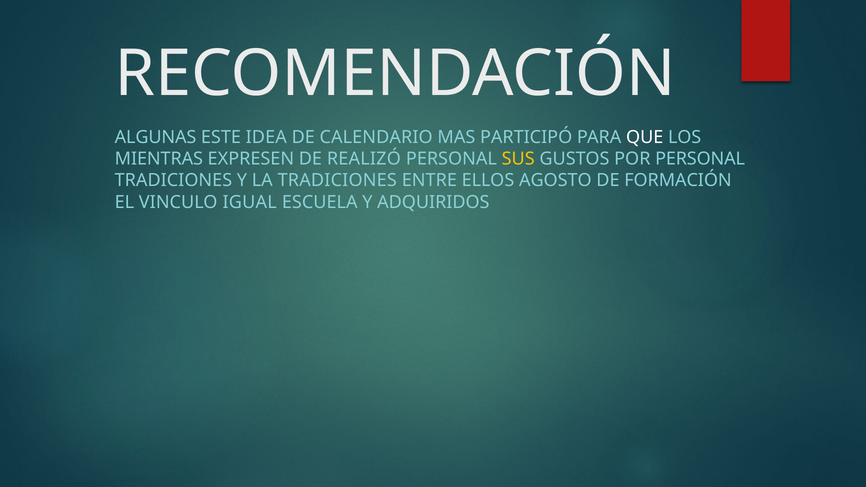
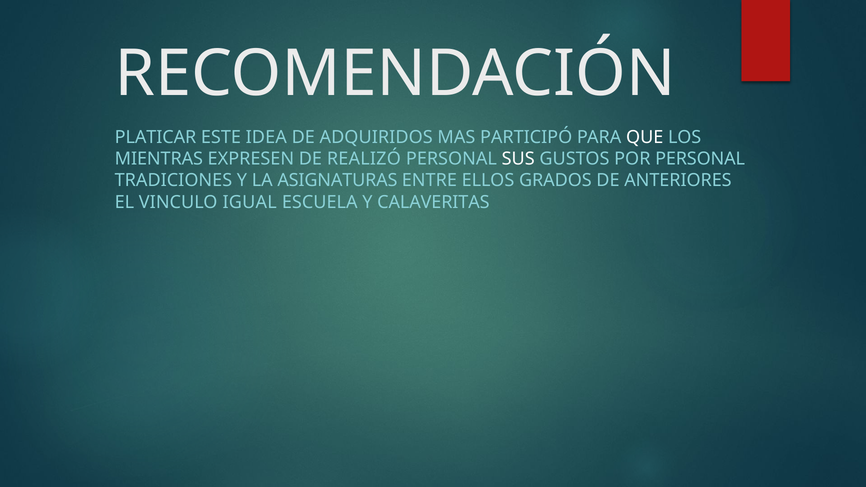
ALGUNAS: ALGUNAS -> PLATICAR
CALENDARIO: CALENDARIO -> ADQUIRIDOS
SUS colour: yellow -> white
LA TRADICIONES: TRADICIONES -> ASIGNATURAS
AGOSTO: AGOSTO -> GRADOS
FORMACIÓN: FORMACIÓN -> ANTERIORES
ADQUIRIDOS: ADQUIRIDOS -> CALAVERITAS
